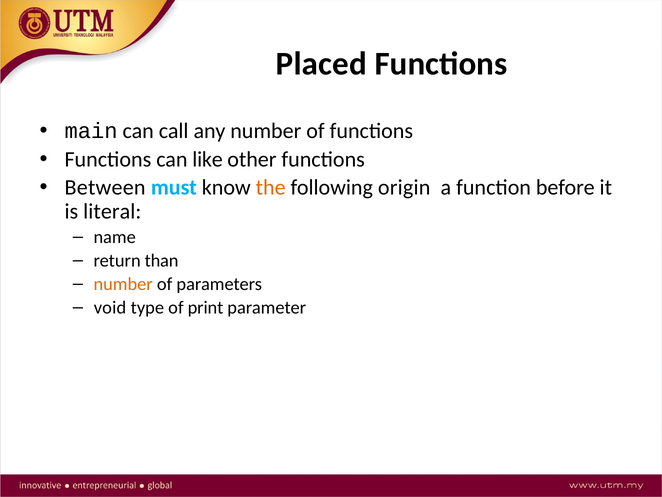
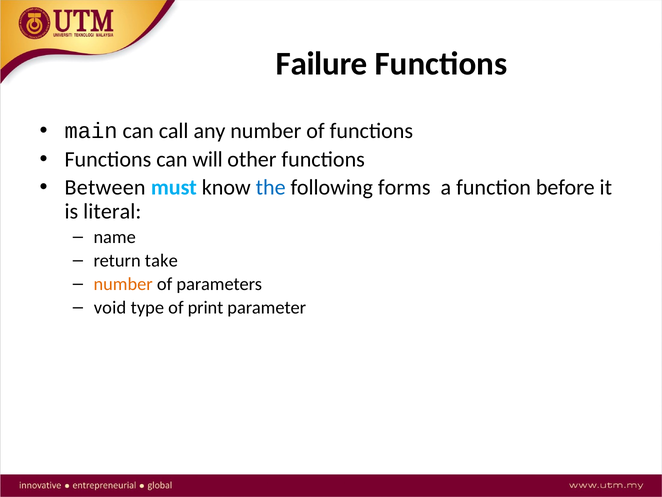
Placed: Placed -> Failure
like: like -> will
the colour: orange -> blue
origin: origin -> forms
than: than -> take
